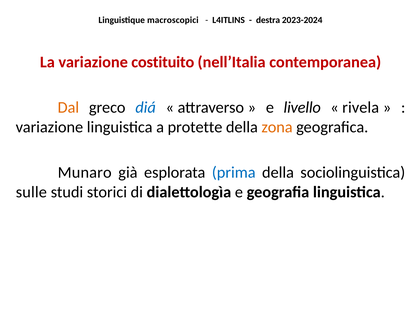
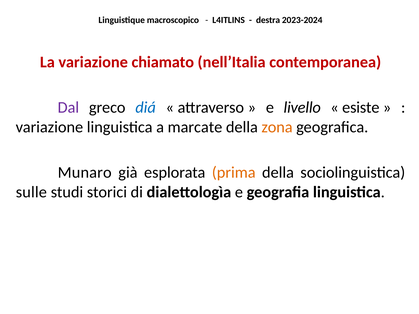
macroscopici: macroscopici -> macroscopico
costituito: costituito -> chiamato
Dal colour: orange -> purple
rivela: rivela -> esiste
protette: protette -> marcate
prima colour: blue -> orange
